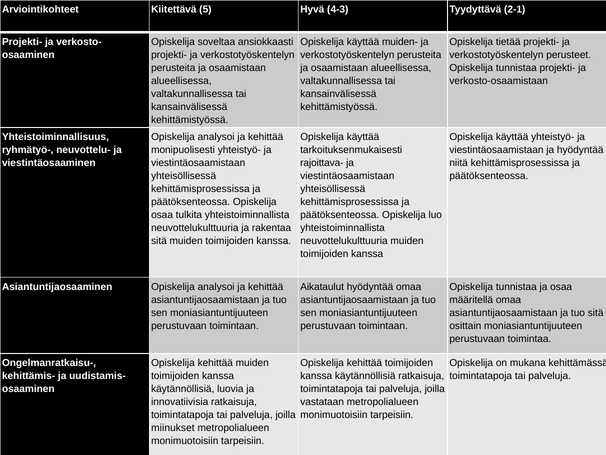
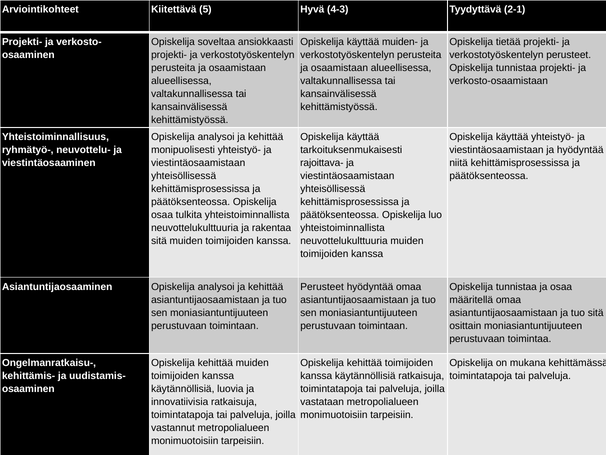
Aikataulut at (322, 286): Aikataulut -> Perusteet
miinukset: miinukset -> vastannut
